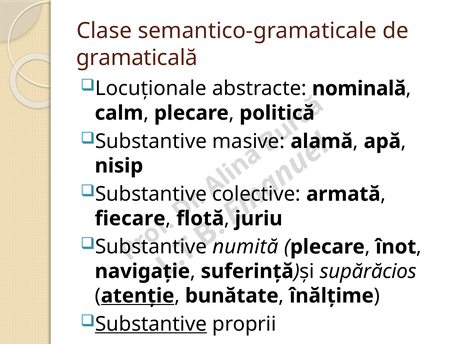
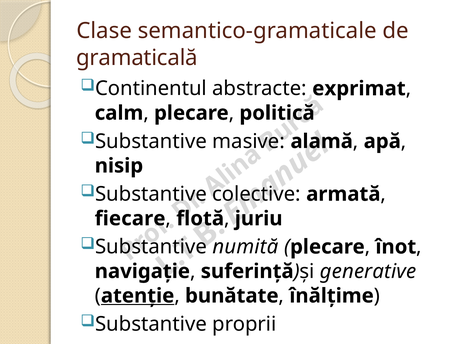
Locuționale: Locuționale -> Continentul
nominală: nominală -> exprimat
supărăcios: supărăcios -> generative
Substantive at (151, 324) underline: present -> none
